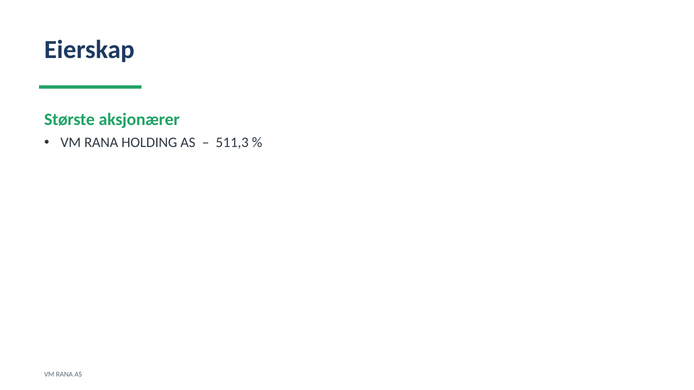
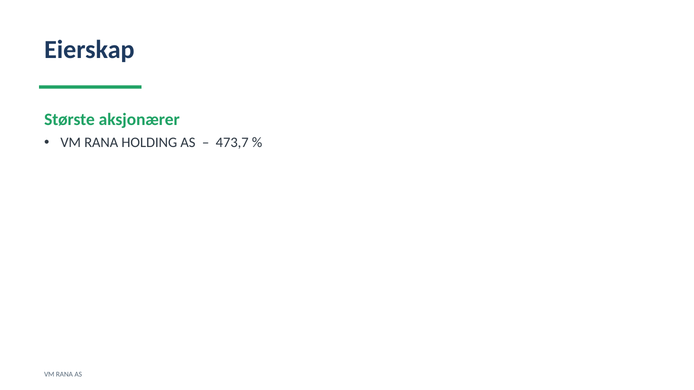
511,3: 511,3 -> 473,7
